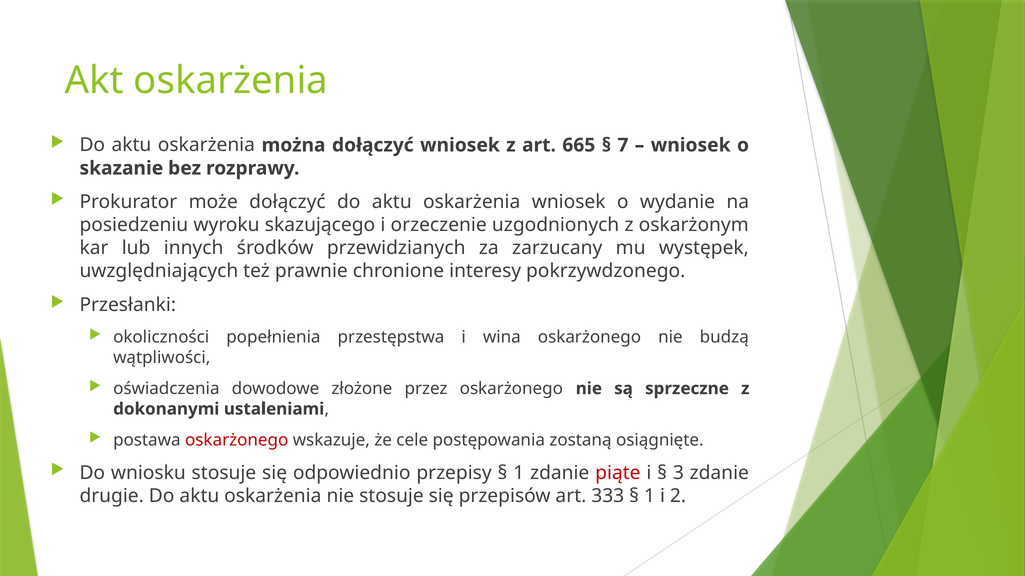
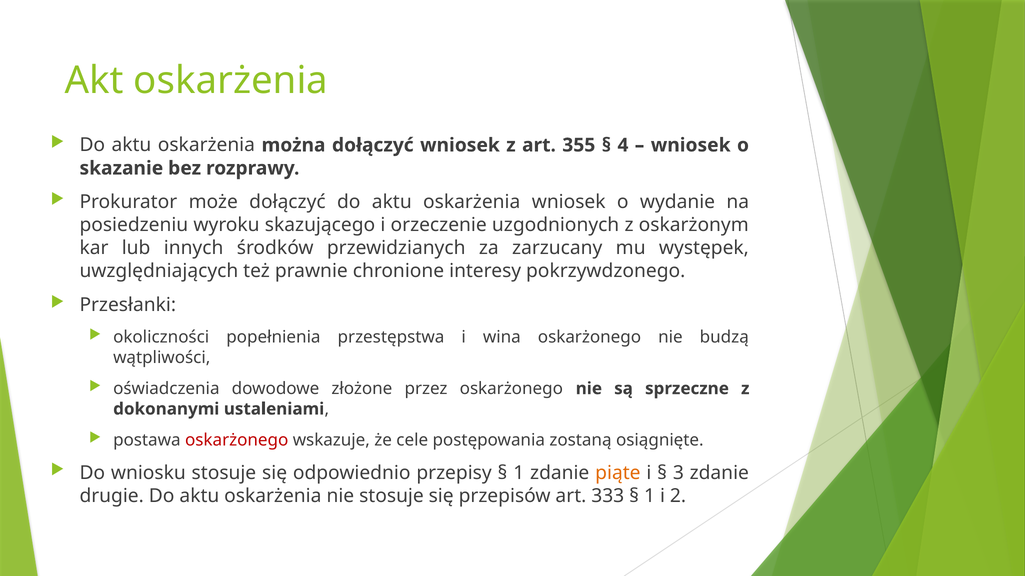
665: 665 -> 355
7: 7 -> 4
piąte colour: red -> orange
